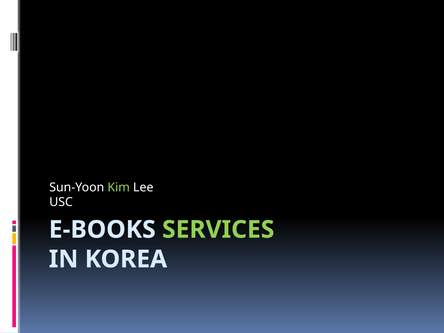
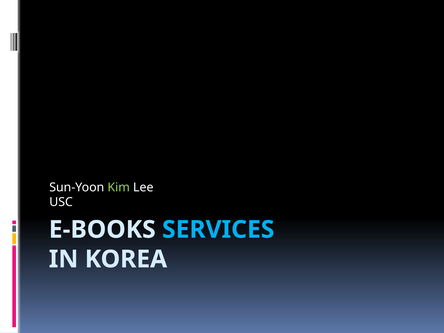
SERVICES colour: light green -> light blue
